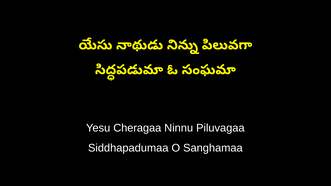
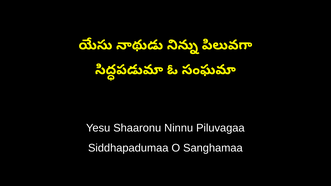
Cheragaa: Cheragaa -> Shaaronu
